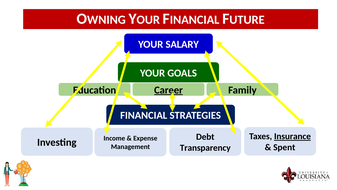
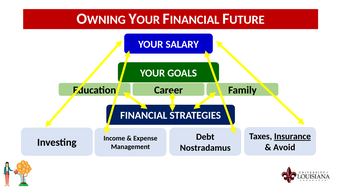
Career underline: present -> none
Spent: Spent -> Avoid
Transparency: Transparency -> Nostradamus
